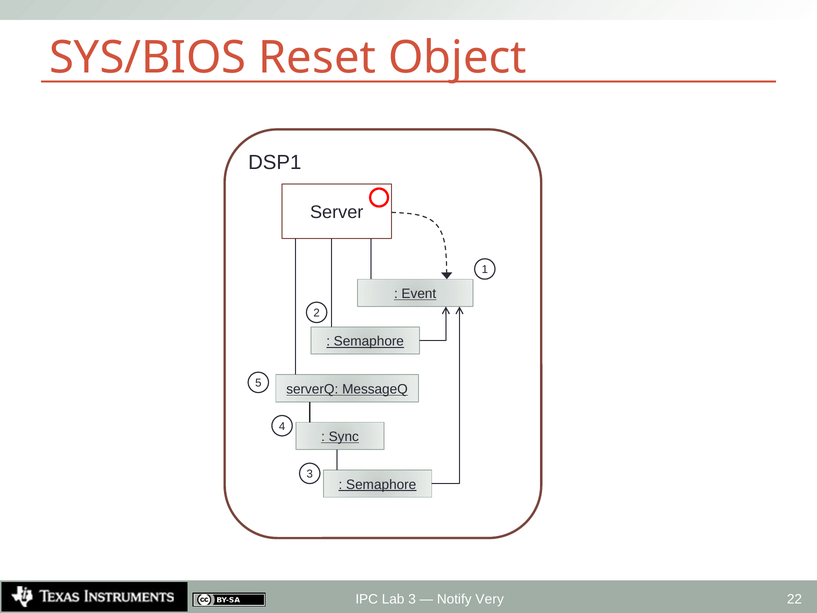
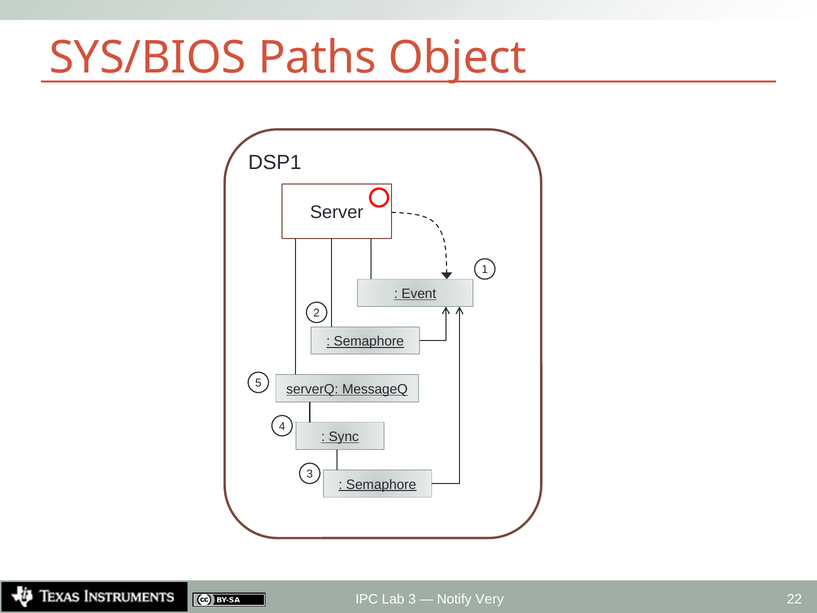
Reset: Reset -> Paths
